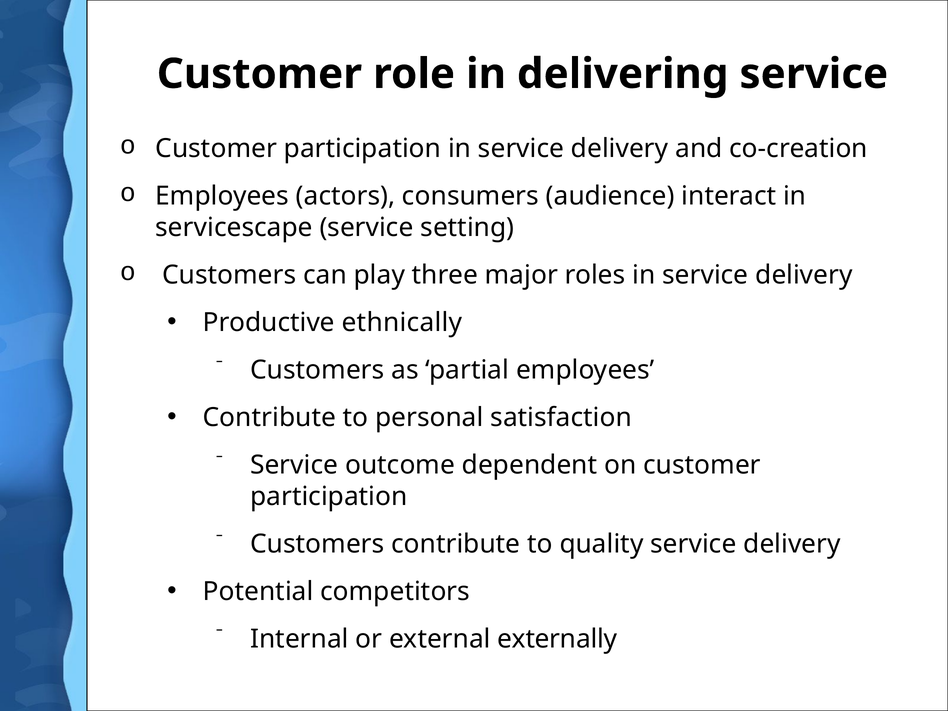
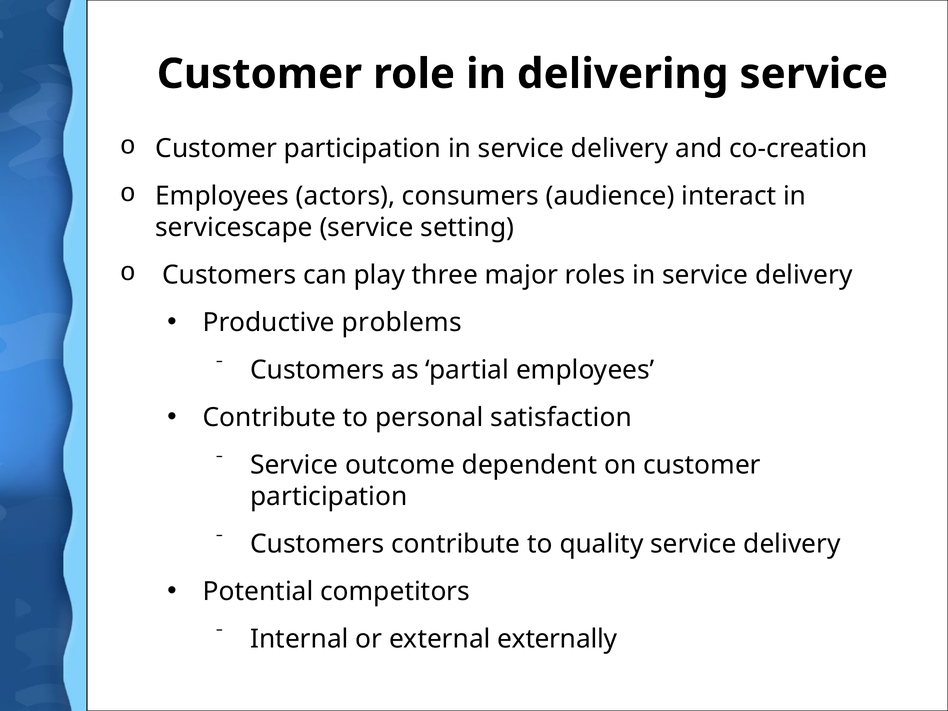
ethnically: ethnically -> problems
